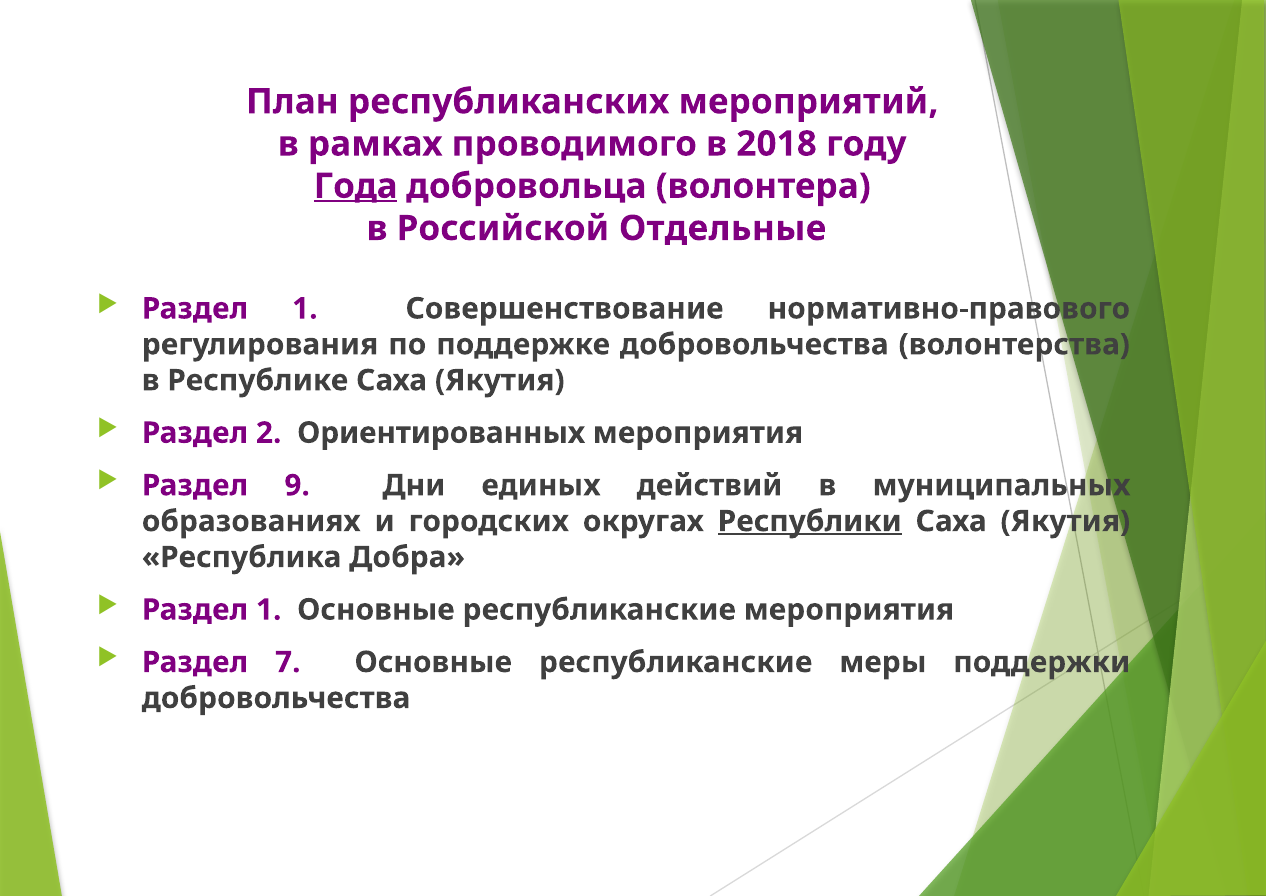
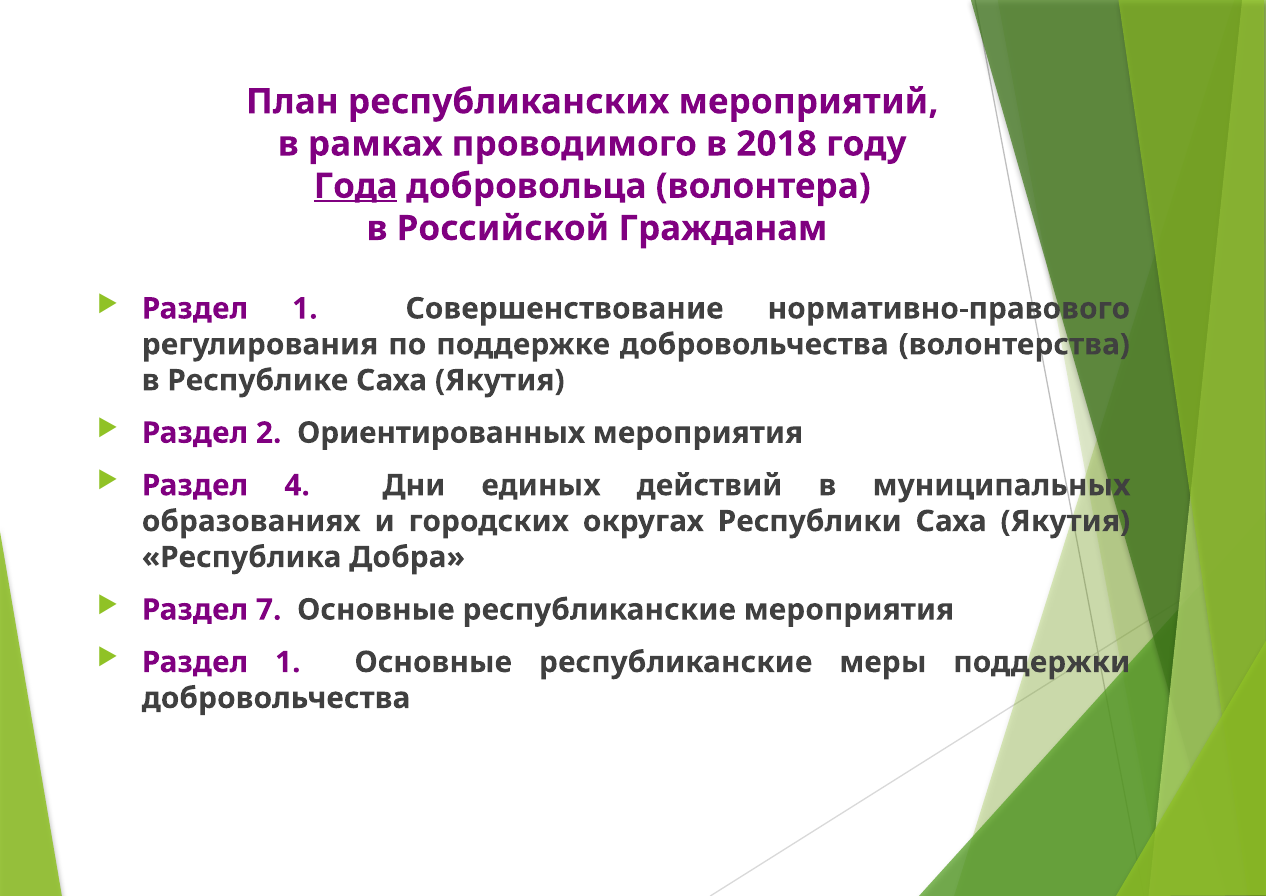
Отдельные: Отдельные -> Гражданам
9: 9 -> 4
Республики underline: present -> none
1 at (269, 610): 1 -> 7
7 at (288, 662): 7 -> 1
